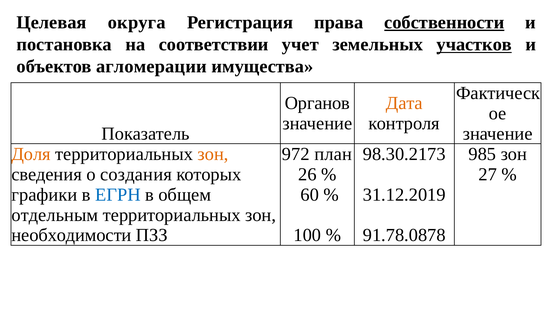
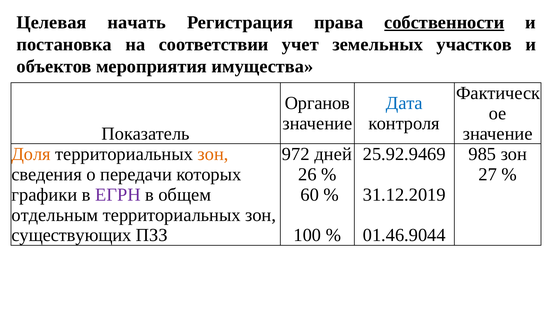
округа: округа -> начать
участков underline: present -> none
агломерации: агломерации -> мероприятия
Дата colour: orange -> blue
план: план -> дней
98.30.2173: 98.30.2173 -> 25.92.9469
создания: создания -> передачи
ЕГРН colour: blue -> purple
необходимости: необходимости -> существующих
91.78.0878: 91.78.0878 -> 01.46.9044
